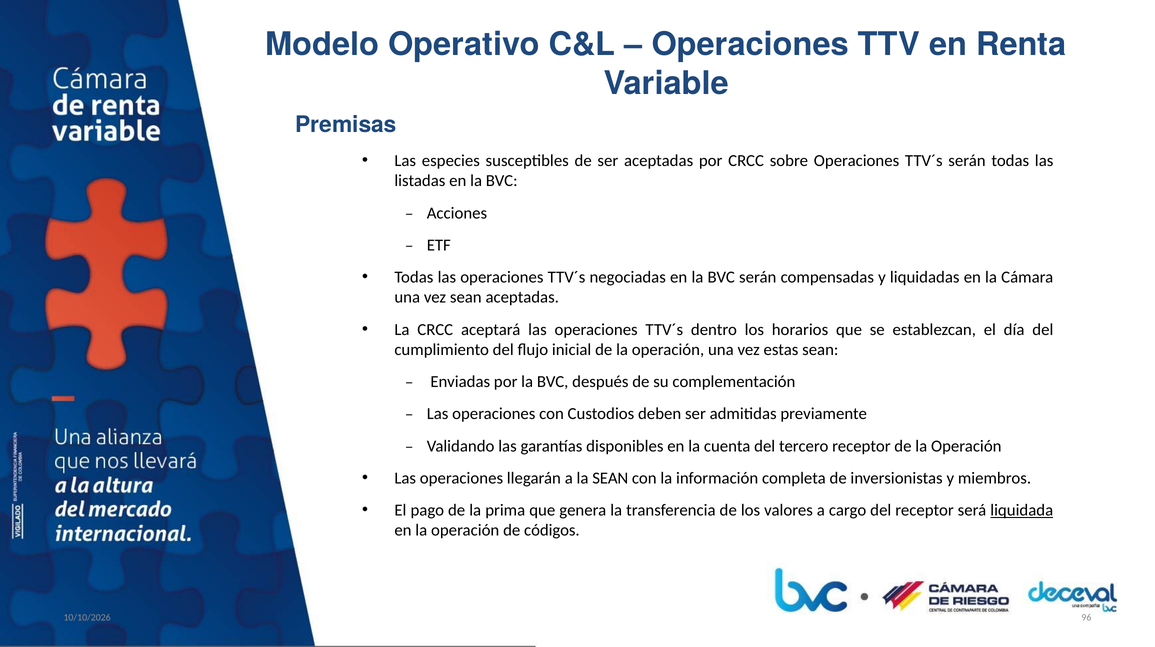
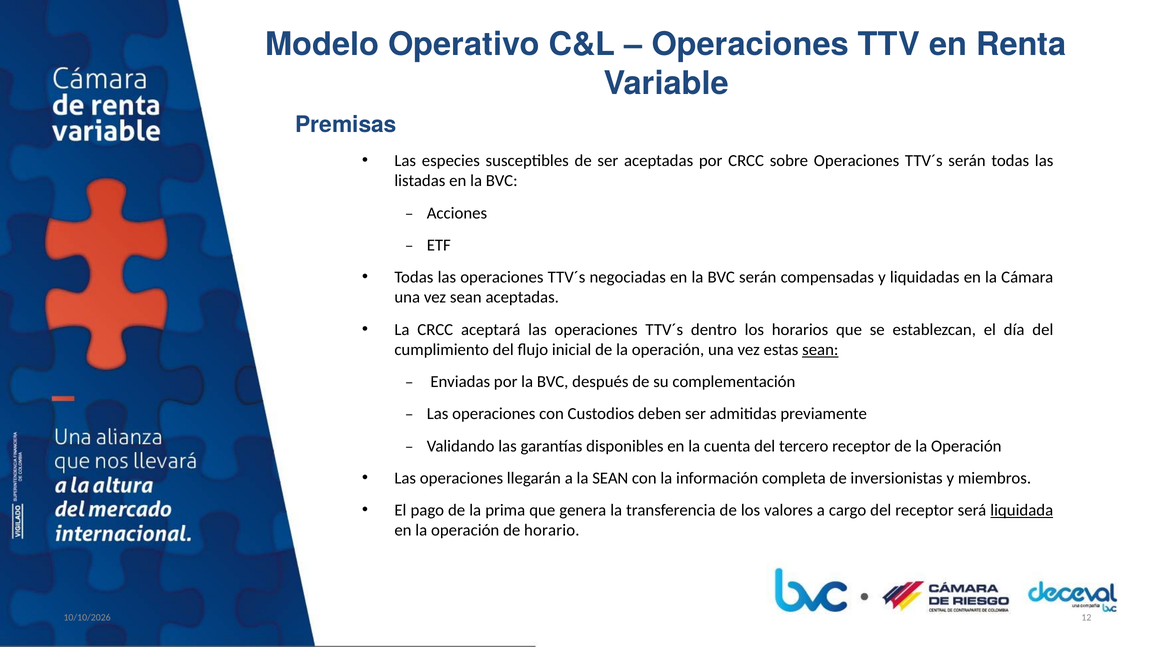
sean at (820, 350) underline: none -> present
códigos: códigos -> horario
96: 96 -> 12
